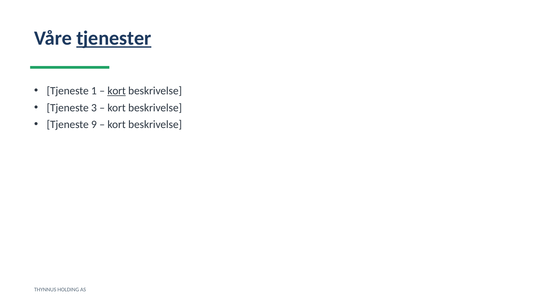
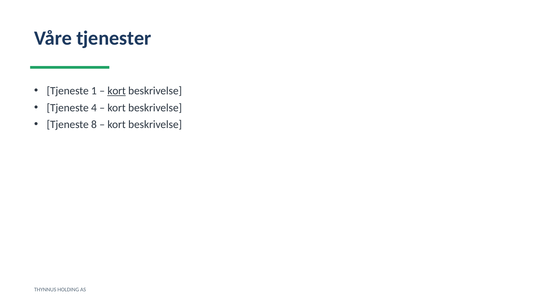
tjenester underline: present -> none
3: 3 -> 4
9: 9 -> 8
